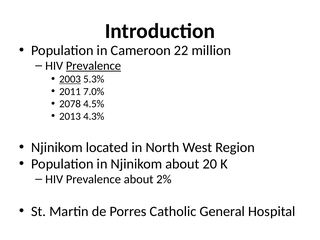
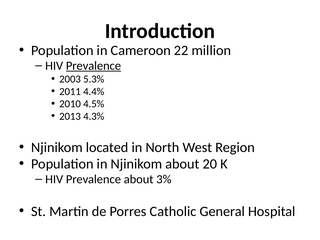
2003 underline: present -> none
7.0%: 7.0% -> 4.4%
2078: 2078 -> 2010
2%: 2% -> 3%
